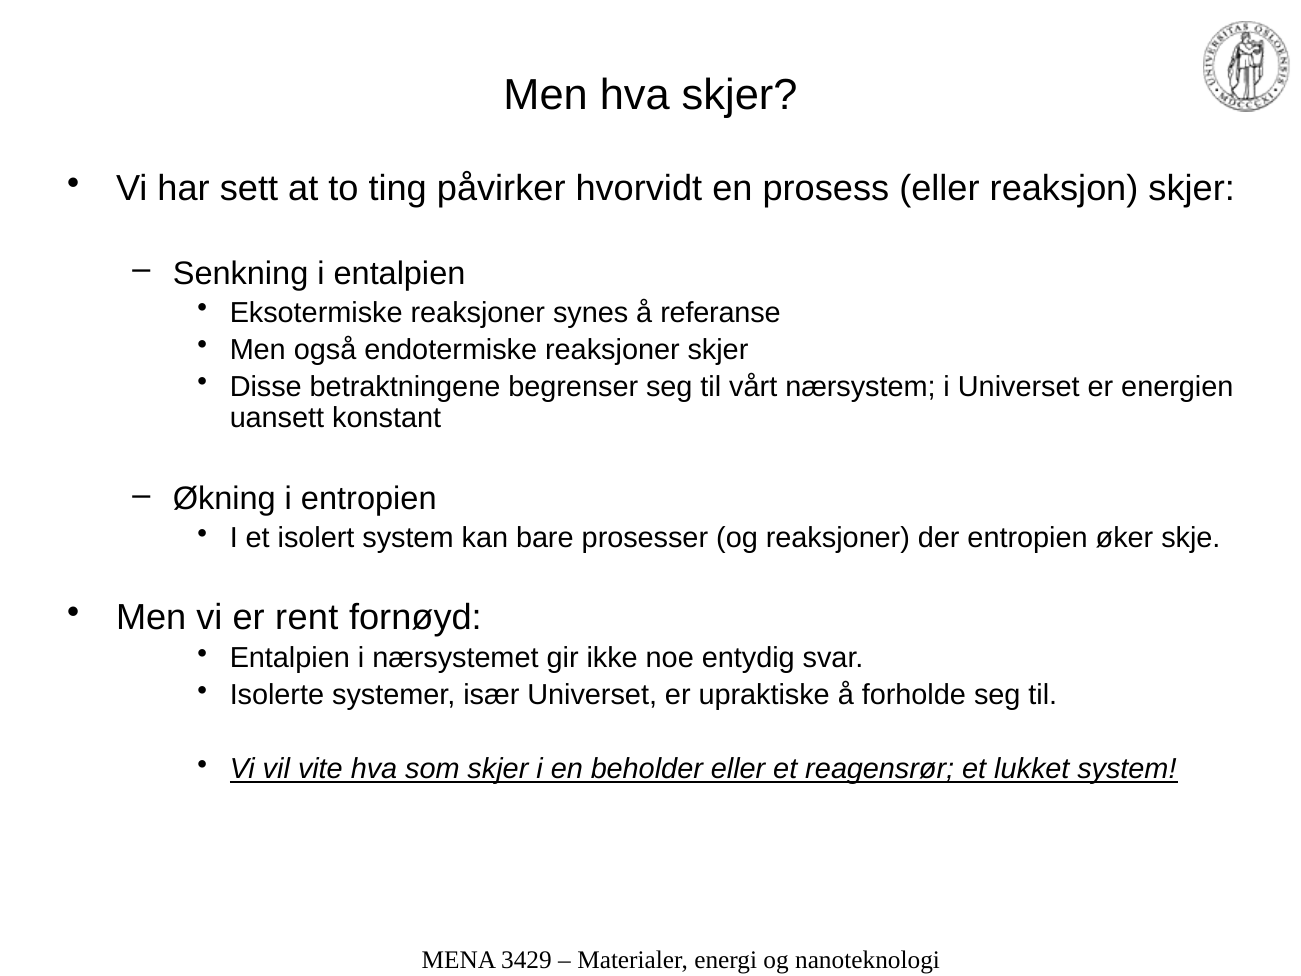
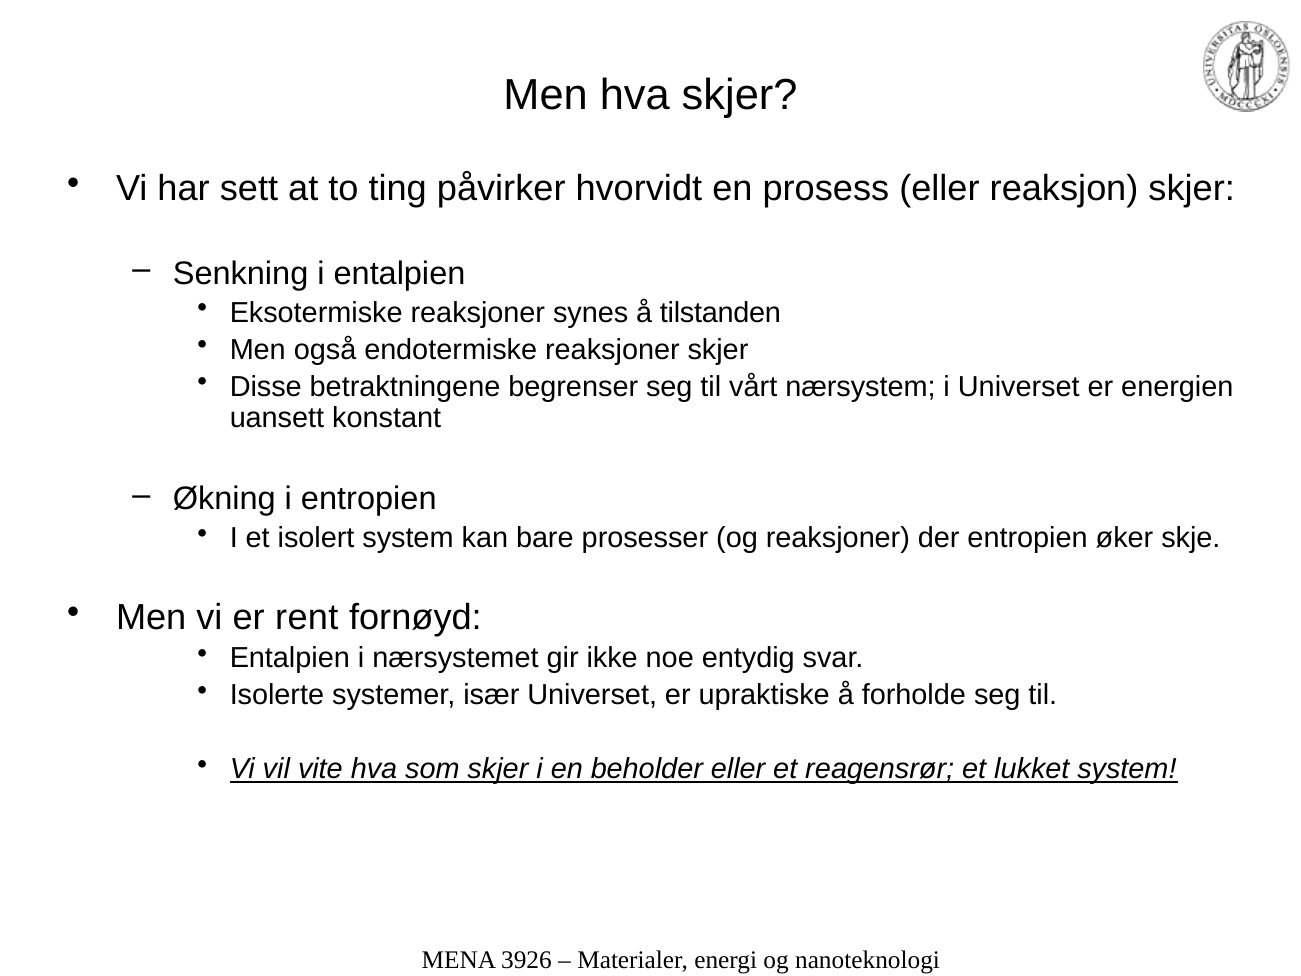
referanse: referanse -> tilstanden
3429: 3429 -> 3926
